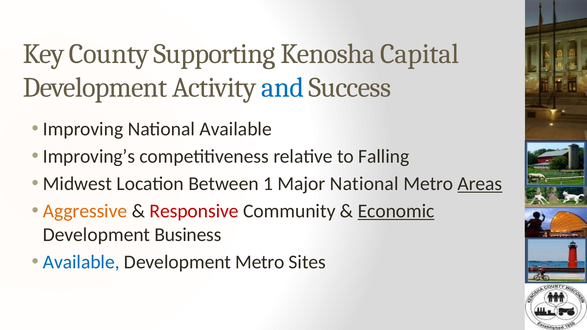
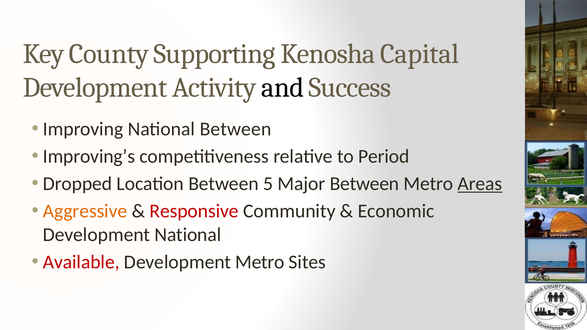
and colour: blue -> black
National Available: Available -> Between
Falling: Falling -> Period
Midwest: Midwest -> Dropped
1: 1 -> 5
Major National: National -> Between
Economic underline: present -> none
Development Business: Business -> National
Available at (81, 262) colour: blue -> red
